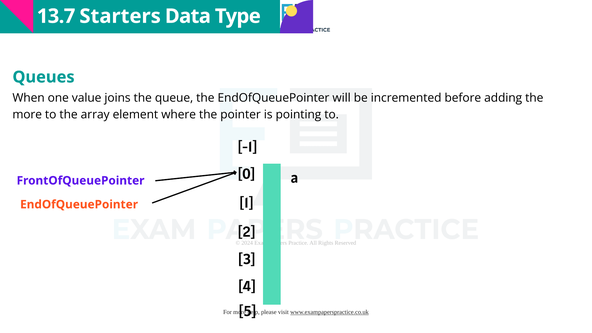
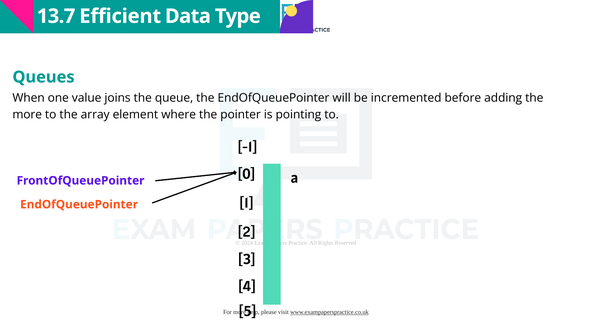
Starters: Starters -> Efficient
